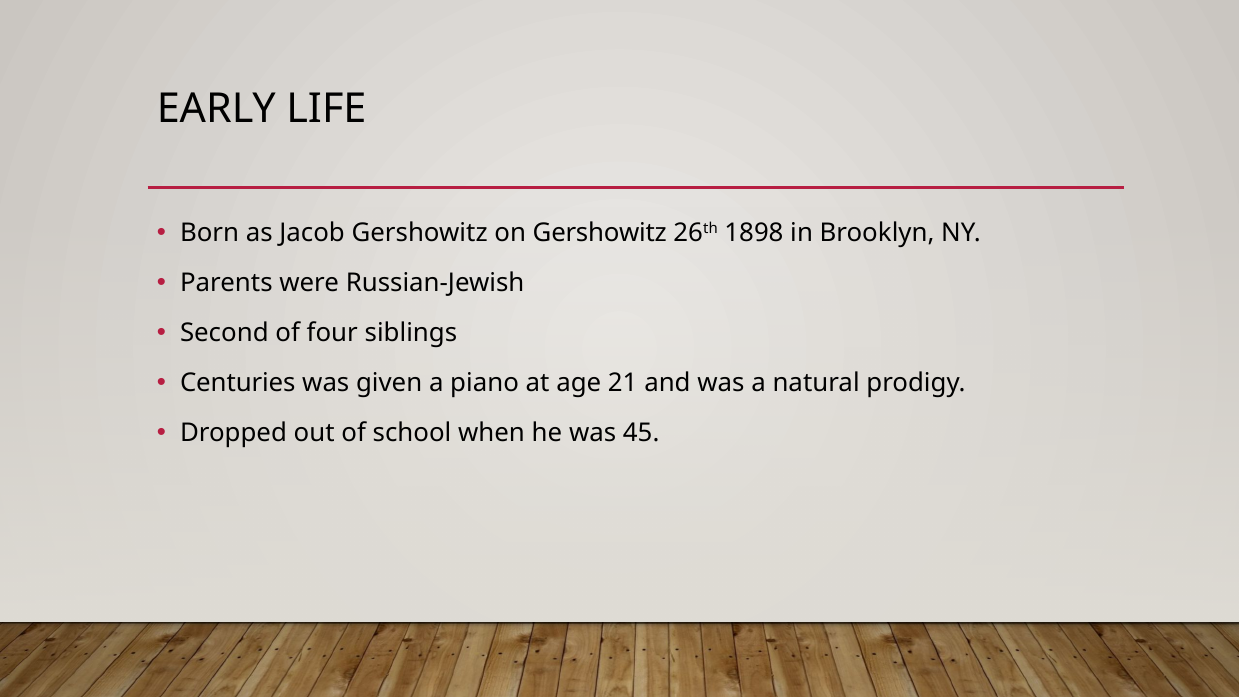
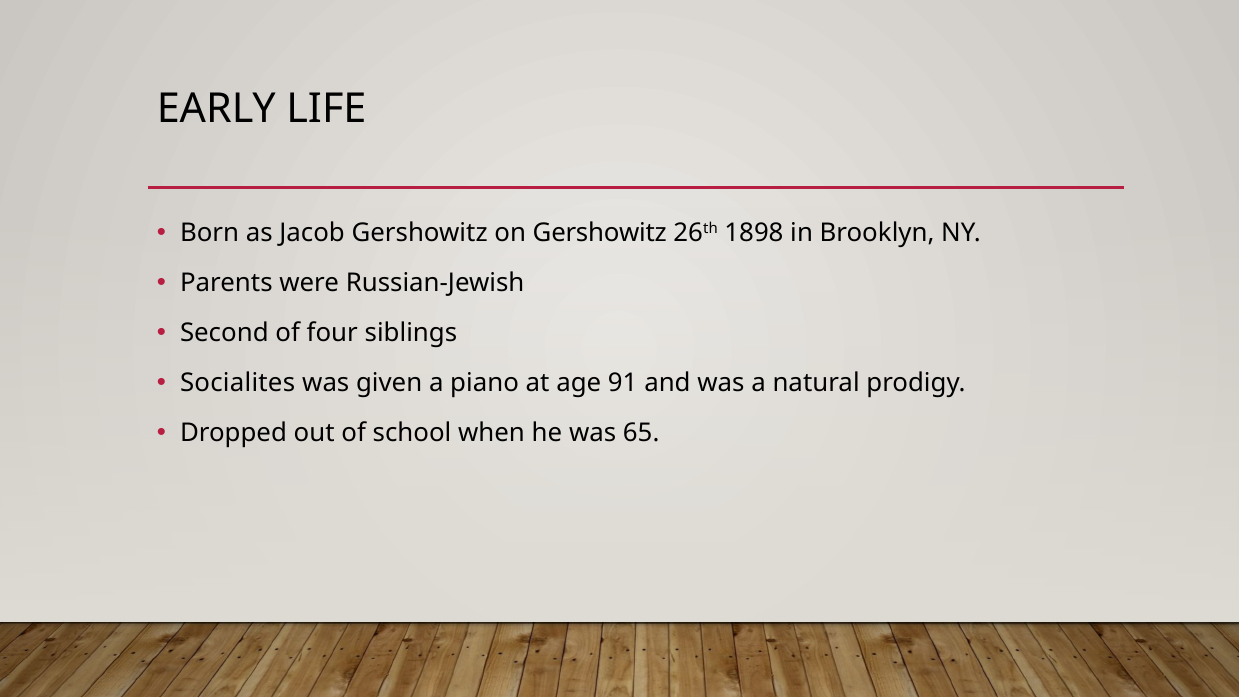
Centuries: Centuries -> Socialites
21: 21 -> 91
45: 45 -> 65
